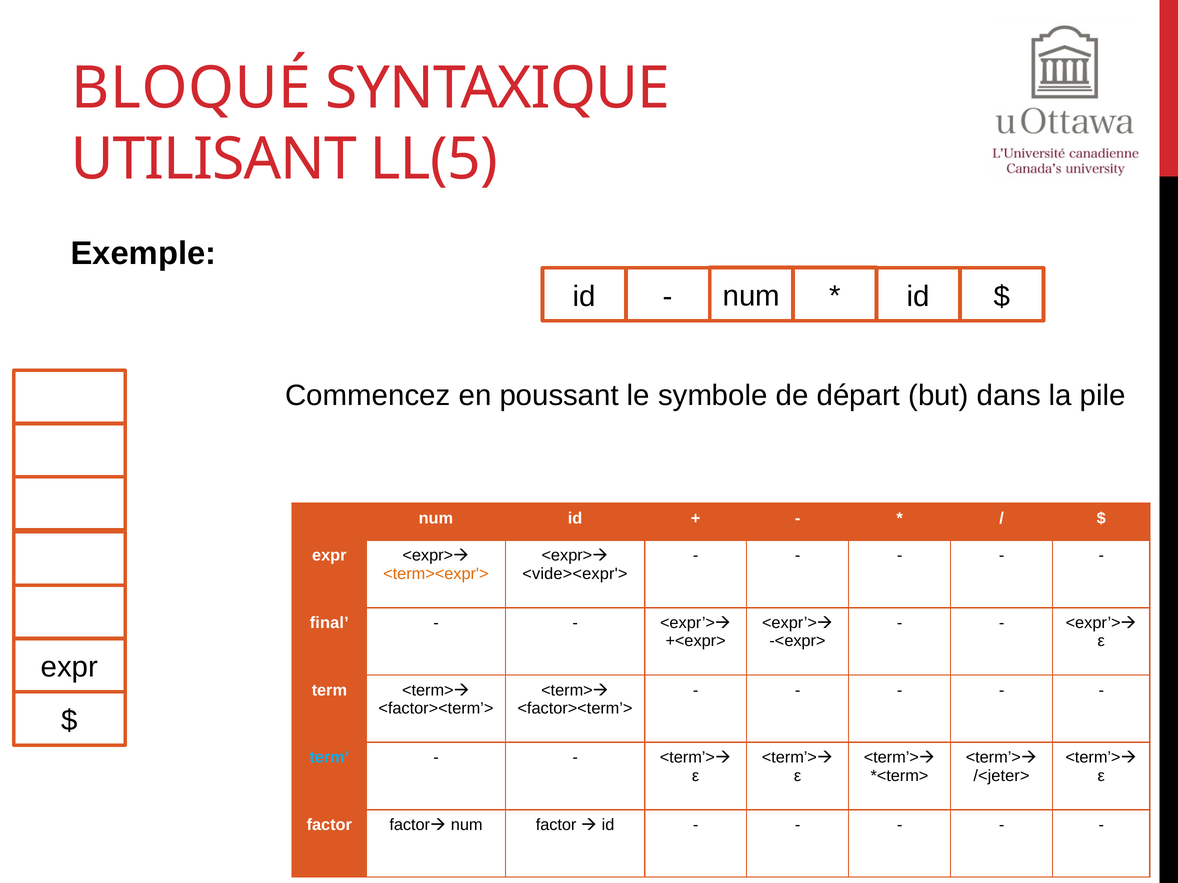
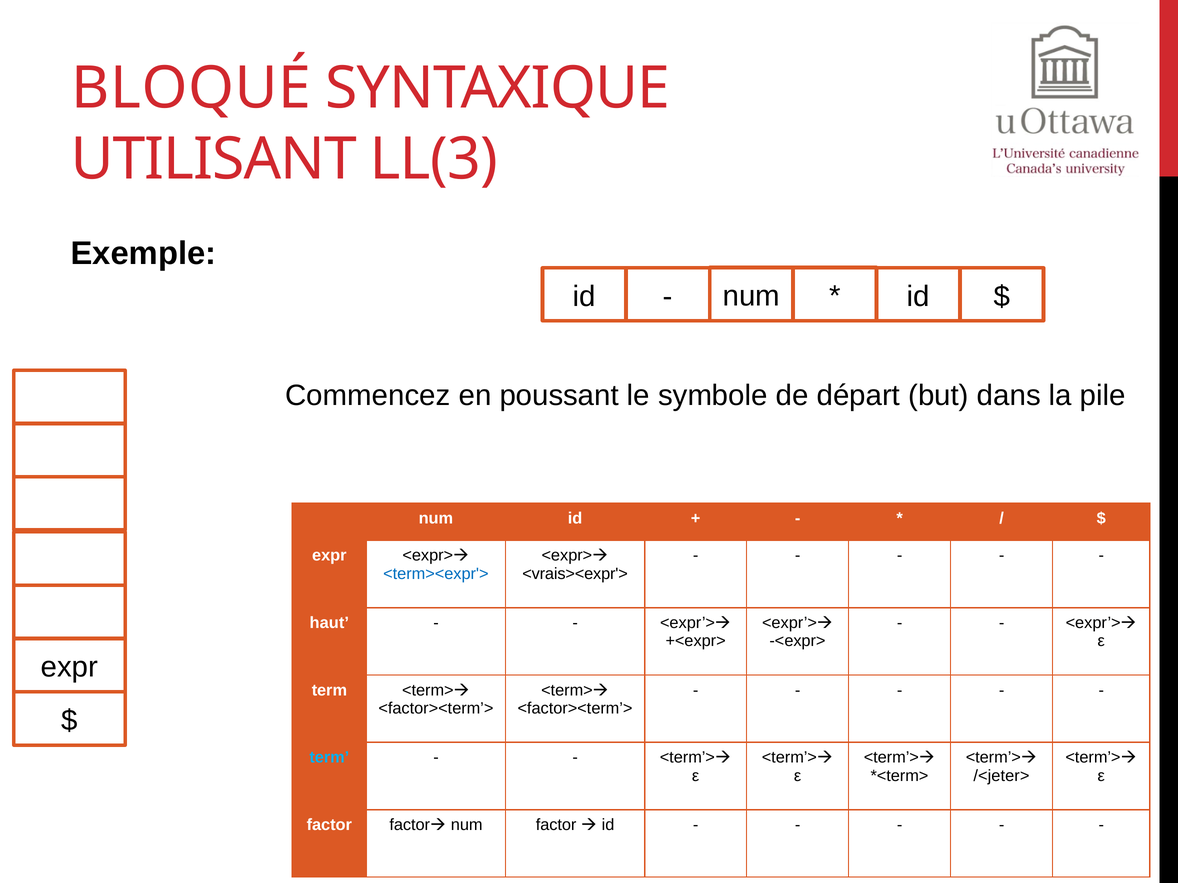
LL(5: LL(5 -> LL(3
<term><expr'> colour: orange -> blue
<vide><expr'>: <vide><expr'> -> <vrais><expr'>
final: final -> haut
